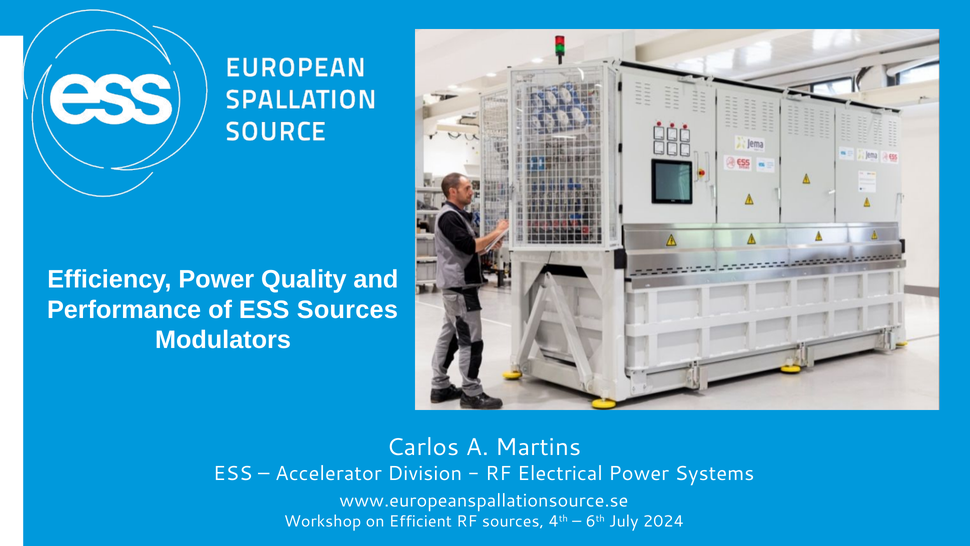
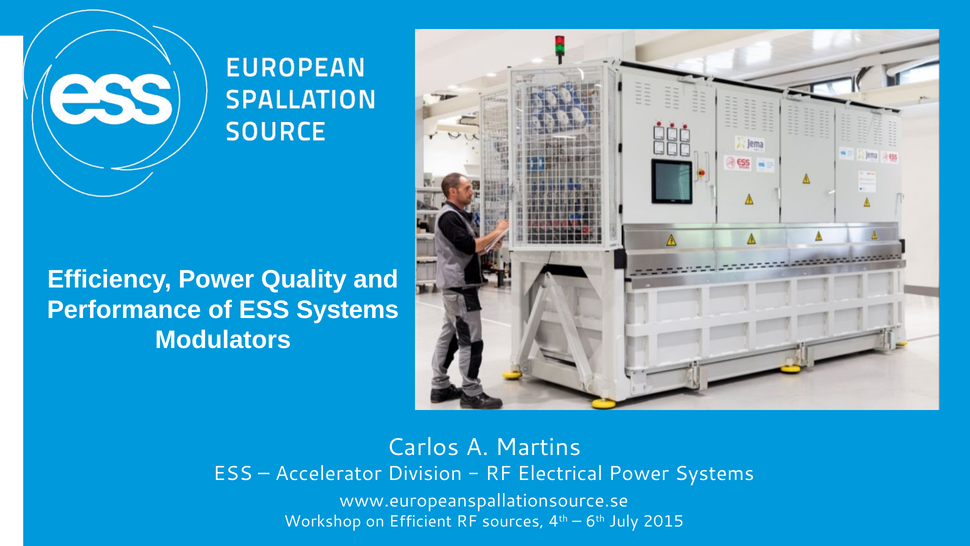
ESS Sources: Sources -> Systems
2024: 2024 -> 2015
